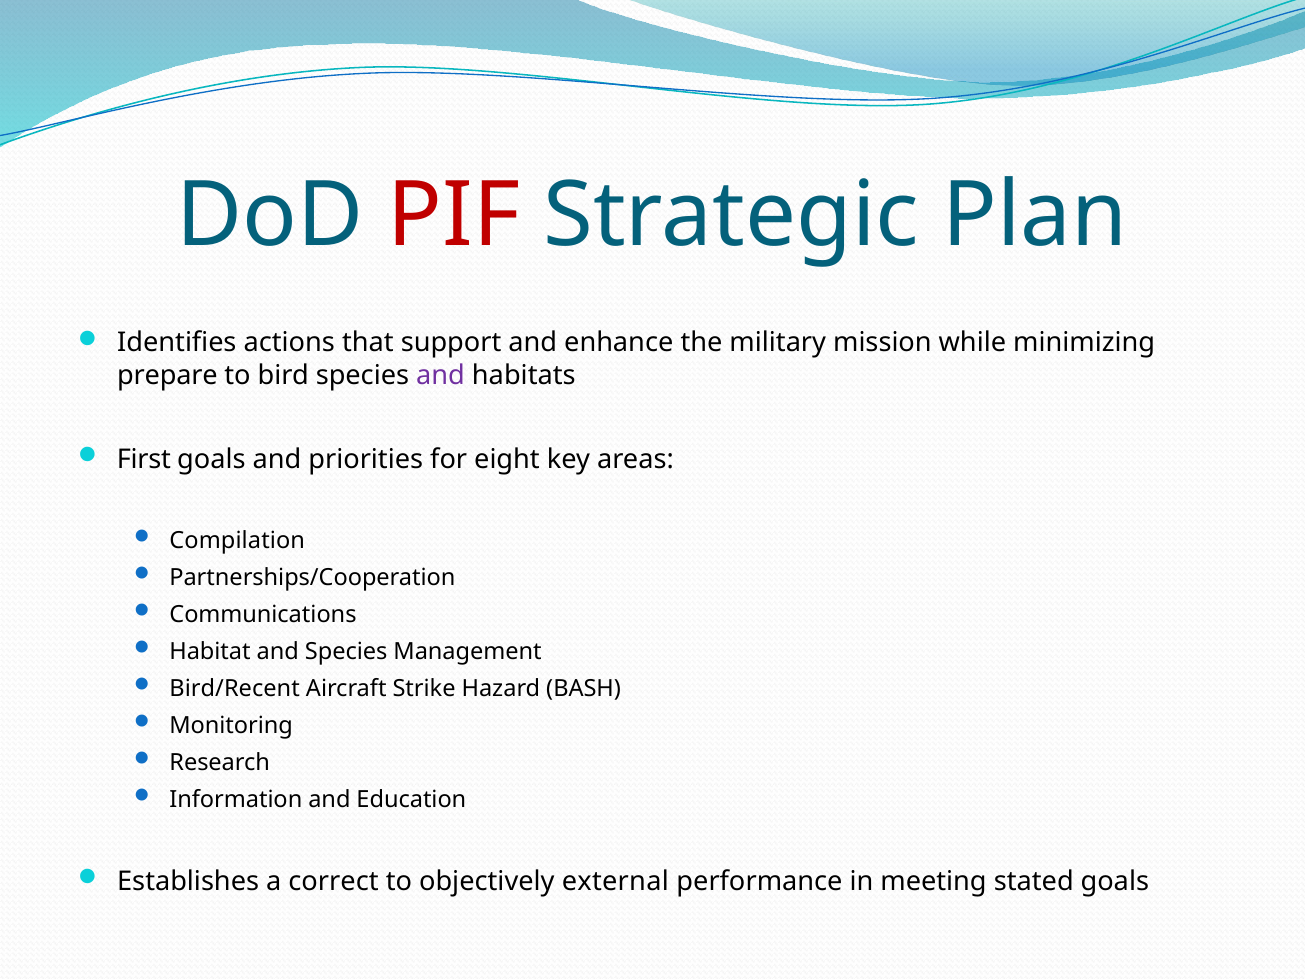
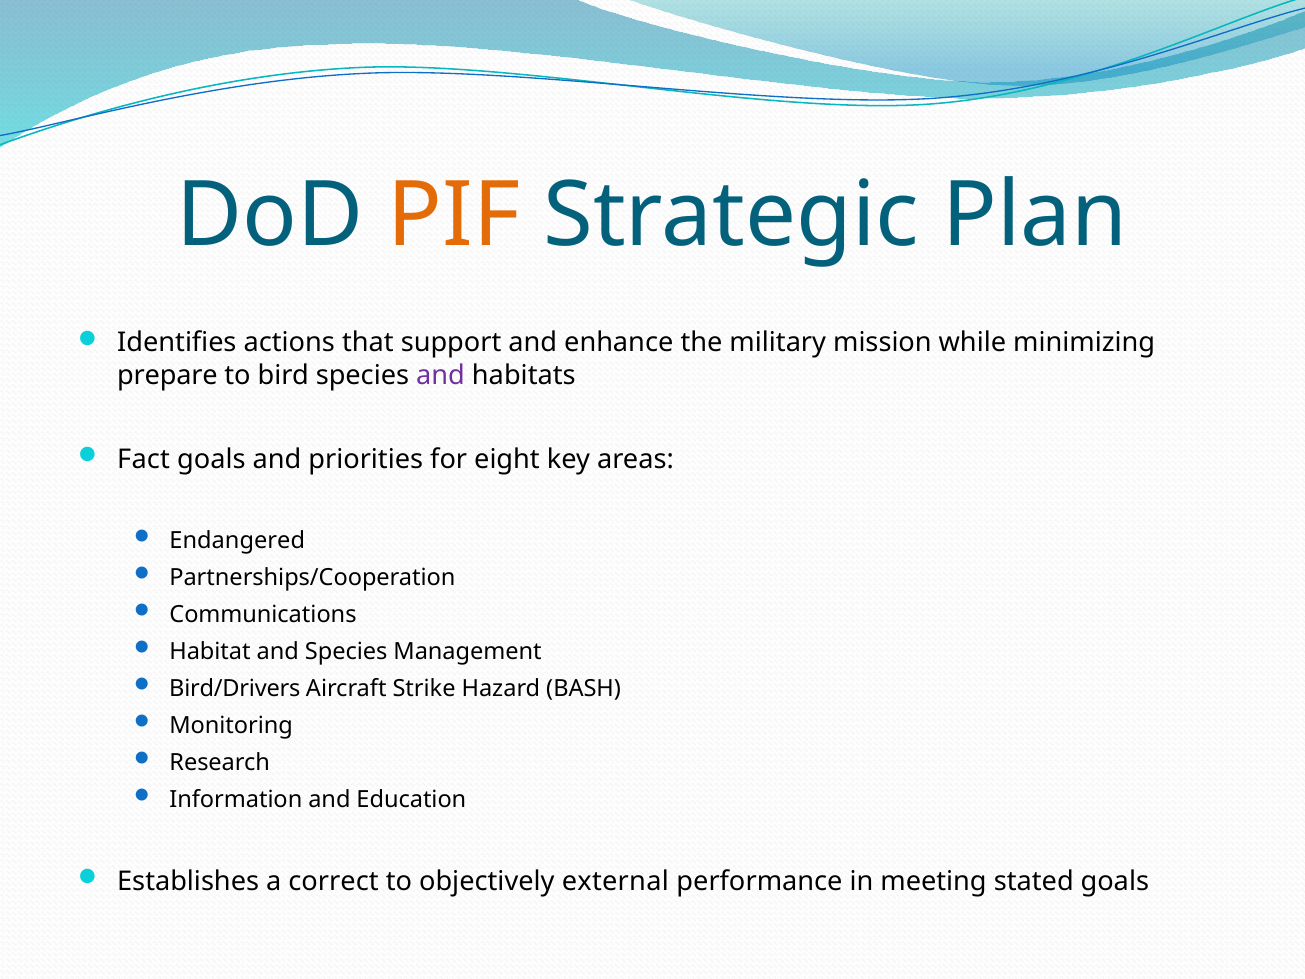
PIF colour: red -> orange
First: First -> Fact
Compilation: Compilation -> Endangered
Bird/Recent: Bird/Recent -> Bird/Drivers
